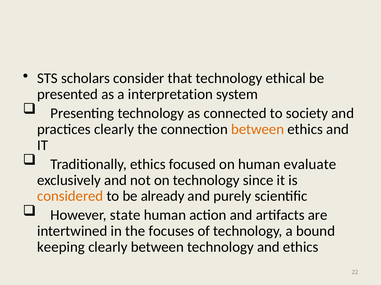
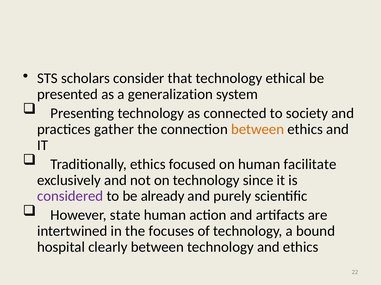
interpretation: interpretation -> generalization
practices clearly: clearly -> gather
evaluate: evaluate -> facilitate
considered colour: orange -> purple
keeping: keeping -> hospital
